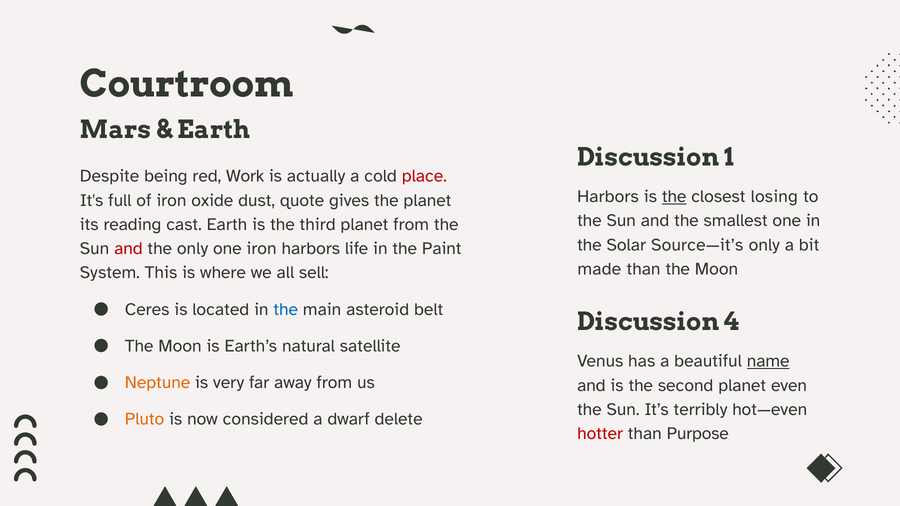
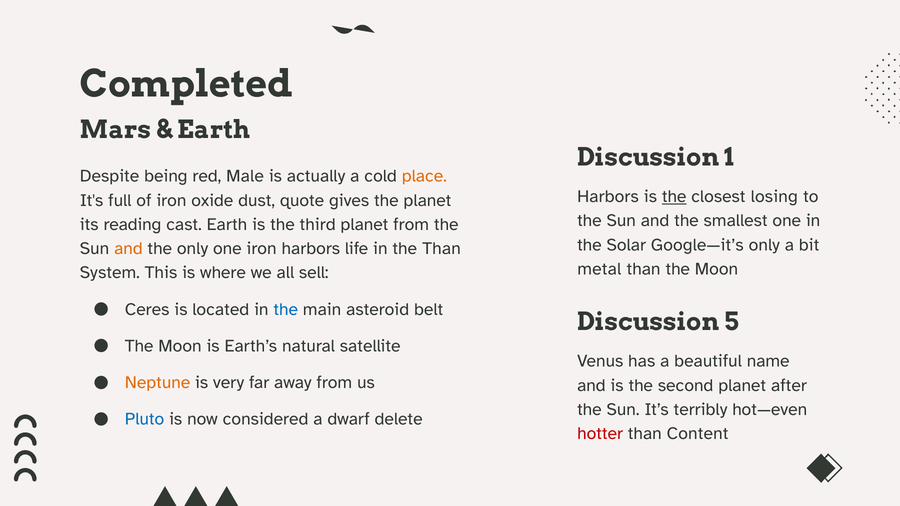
Courtroom: Courtroom -> Completed
Work: Work -> Male
place colour: red -> orange
Source—it’s: Source—it’s -> Google—it’s
and at (128, 249) colour: red -> orange
the Paint: Paint -> Than
made: made -> metal
4: 4 -> 5
name underline: present -> none
even: even -> after
Pluto colour: orange -> blue
Purpose: Purpose -> Content
